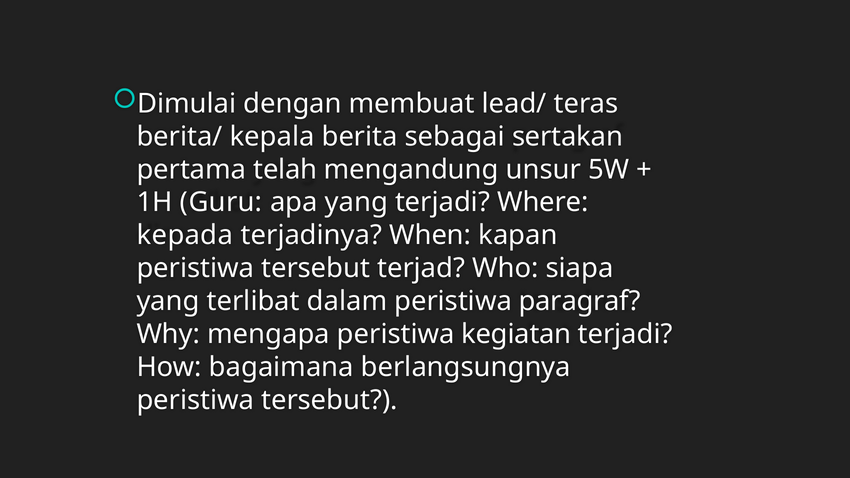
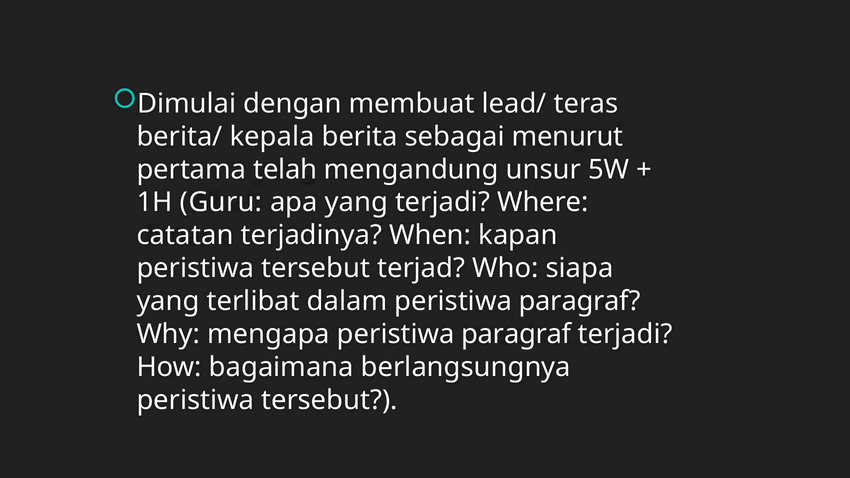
sertakan: sertakan -> menurut
kepada: kepada -> catatan
mengapa peristiwa kegiatan: kegiatan -> paragraf
